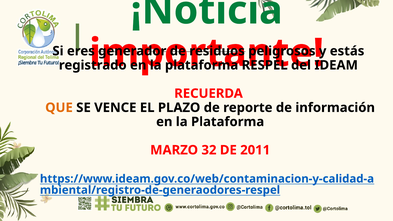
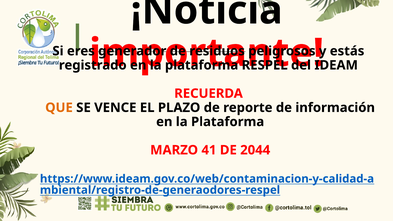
¡Noticia colour: green -> black
32: 32 -> 41
2011: 2011 -> 2044
